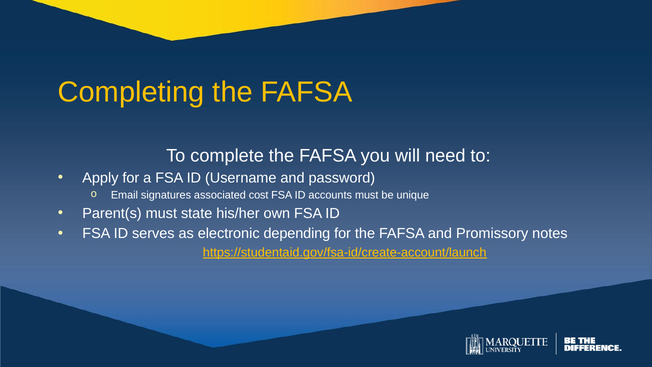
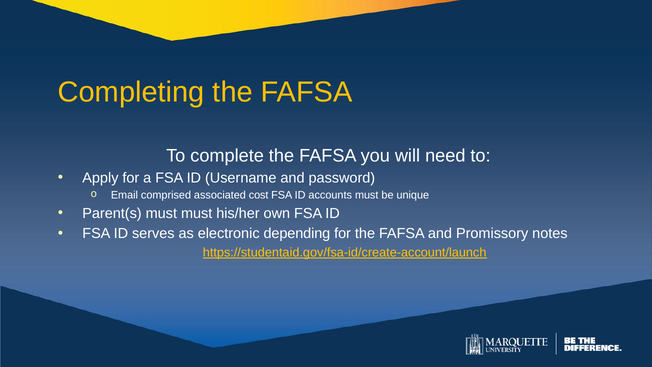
signatures: signatures -> comprised
must state: state -> must
